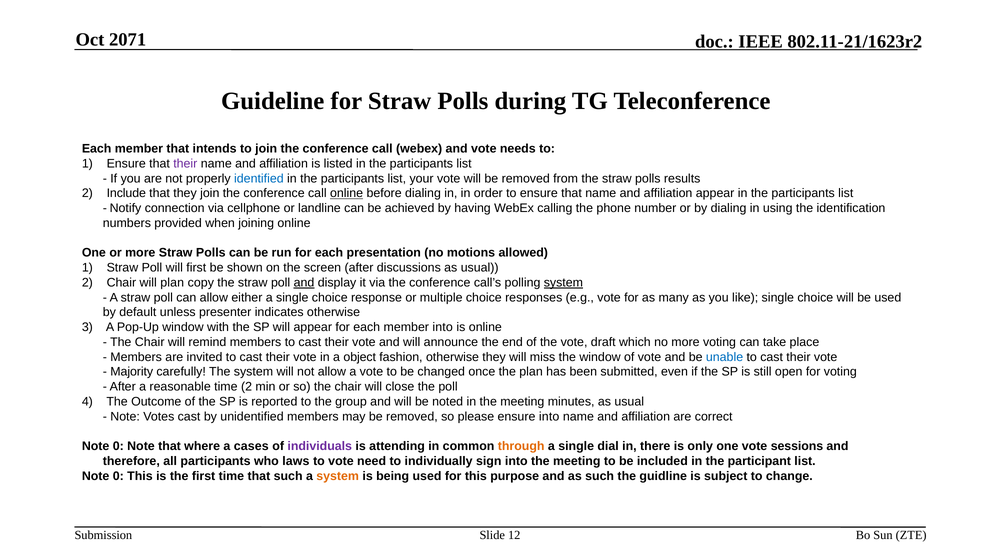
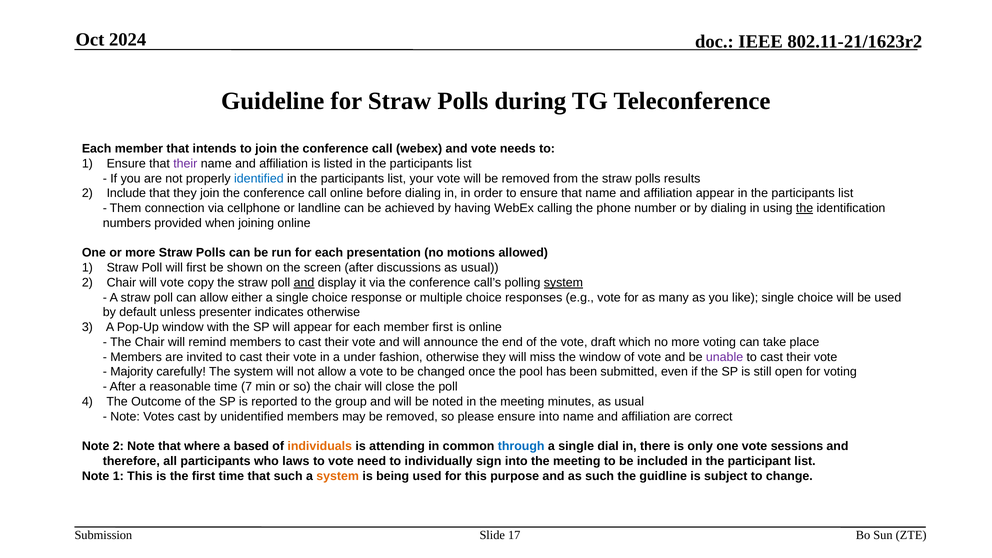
2071: 2071 -> 2024
online at (347, 193) underline: present -> none
Notify: Notify -> Them
the at (805, 208) underline: none -> present
will plan: plan -> vote
member into: into -> first
object: object -> under
unable colour: blue -> purple
the plan: plan -> pool
time 2: 2 -> 7
0 at (118, 446): 0 -> 2
cases: cases -> based
individuals colour: purple -> orange
through colour: orange -> blue
0 at (118, 476): 0 -> 1
12: 12 -> 17
